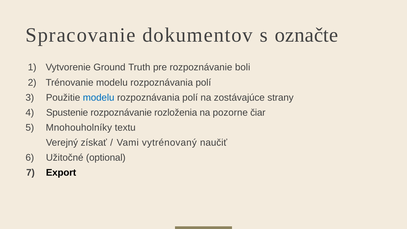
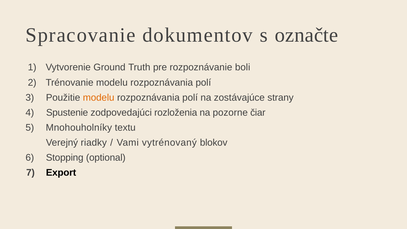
modelu at (99, 98) colour: blue -> orange
Spustenie rozpoznávanie: rozpoznávanie -> zodpovedajúci
získať: získať -> riadky
naučiť: naučiť -> blokov
Užitočné: Užitočné -> Stopping
